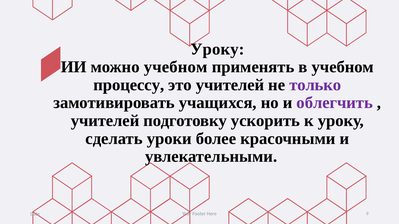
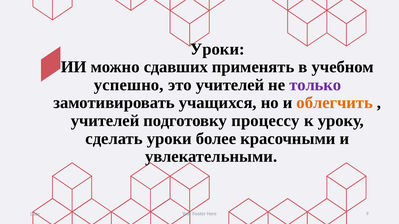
Уроку at (217, 49): Уроку -> Уроки
можно учебном: учебном -> сдавших
процессу: процессу -> успешно
облегчить colour: purple -> orange
ускорить: ускорить -> процессу
